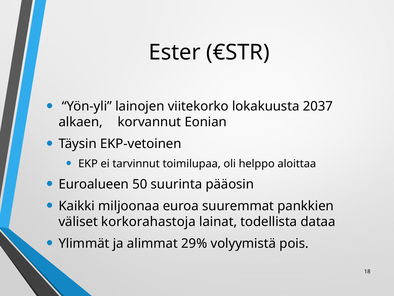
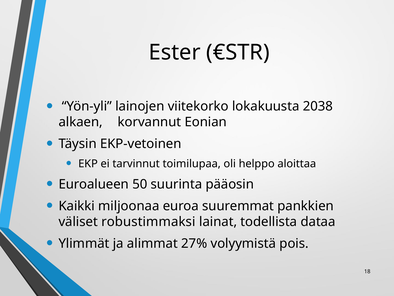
2037: 2037 -> 2038
korkorahastoja: korkorahastoja -> robustimmaksi
29%: 29% -> 27%
